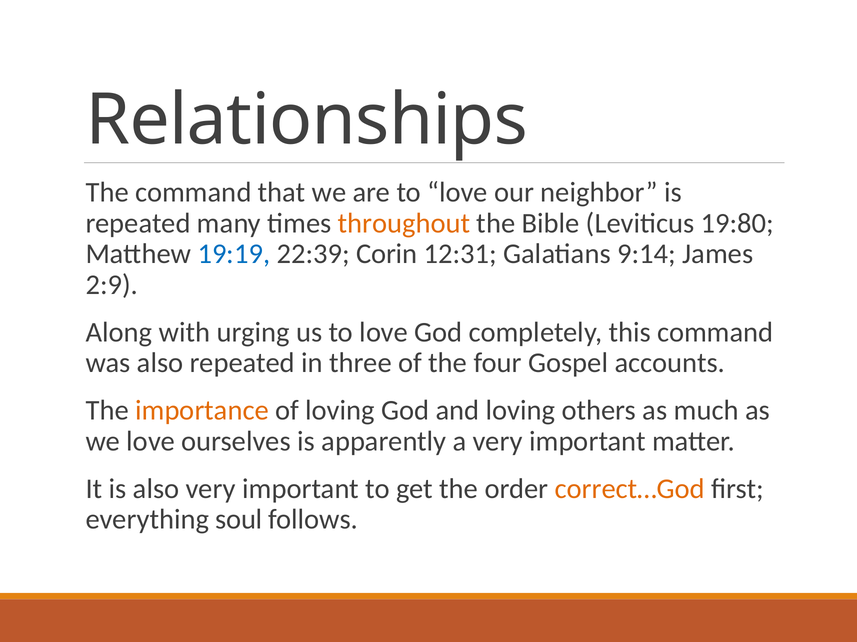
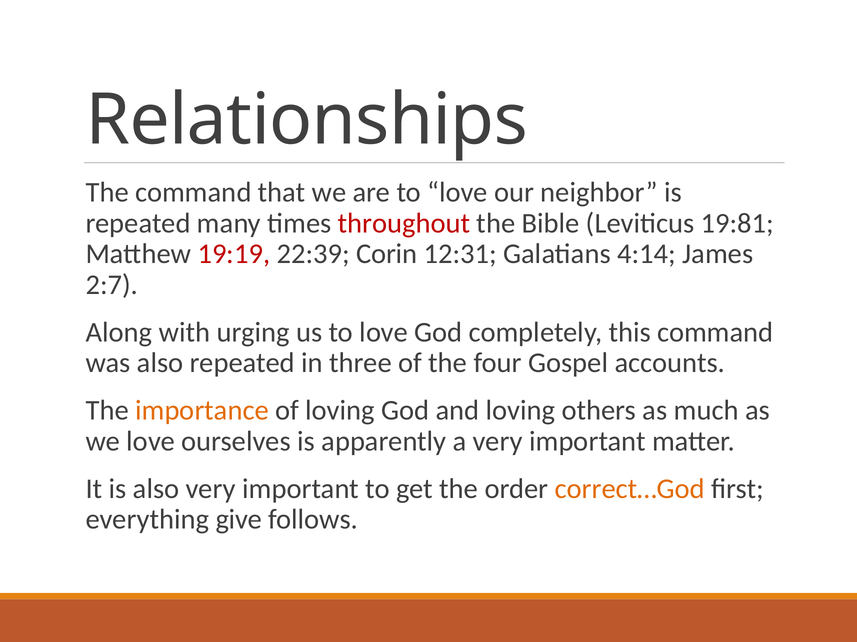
throughout colour: orange -> red
19:80: 19:80 -> 19:81
19:19 colour: blue -> red
9:14: 9:14 -> 4:14
2:9: 2:9 -> 2:7
soul: soul -> give
